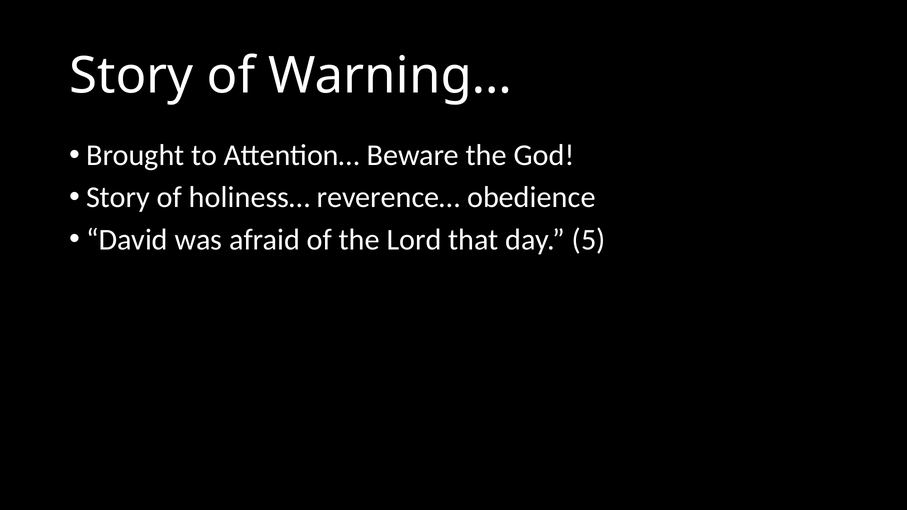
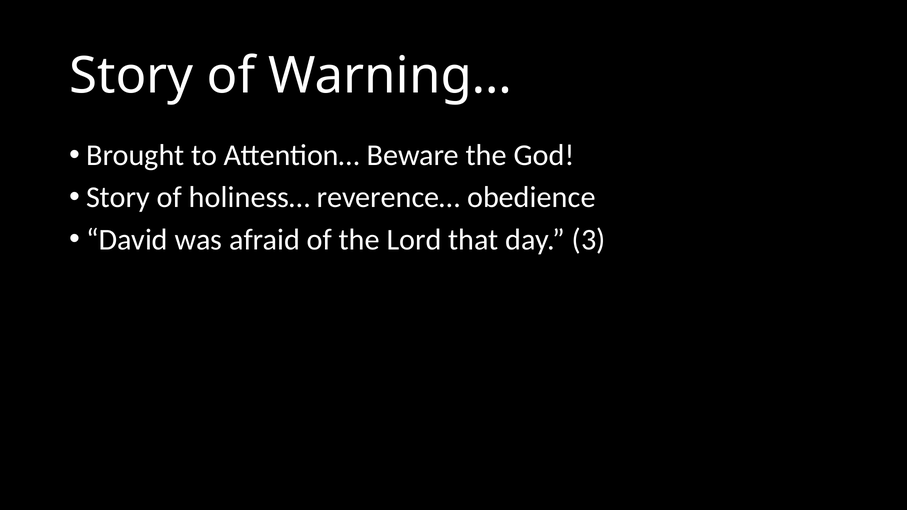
5: 5 -> 3
